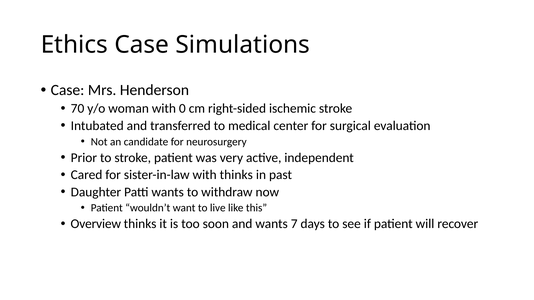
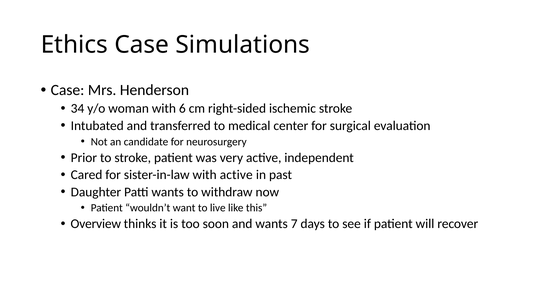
70: 70 -> 34
0: 0 -> 6
with thinks: thinks -> active
